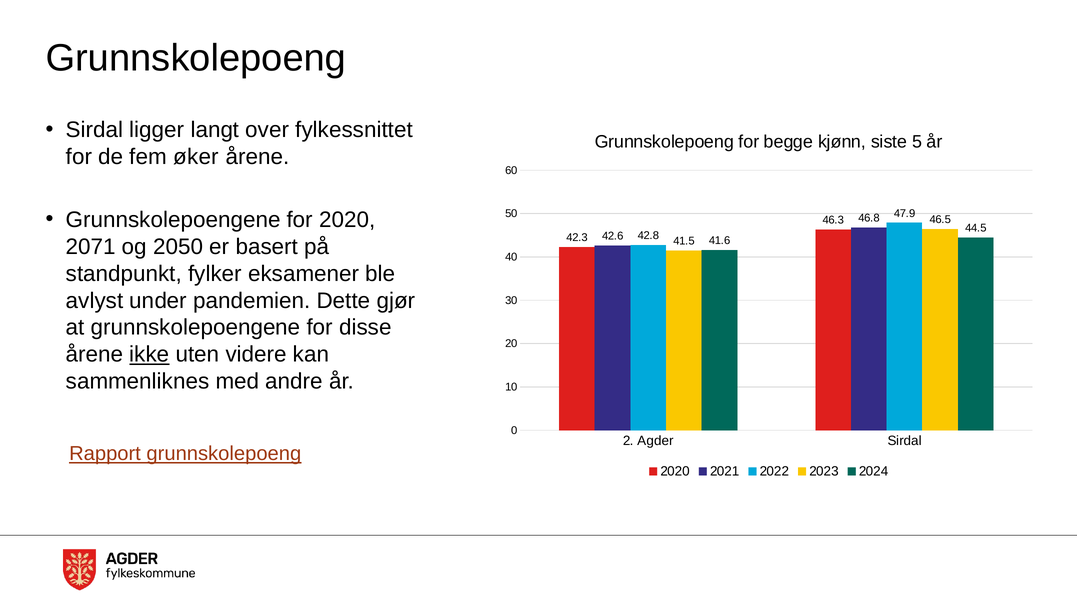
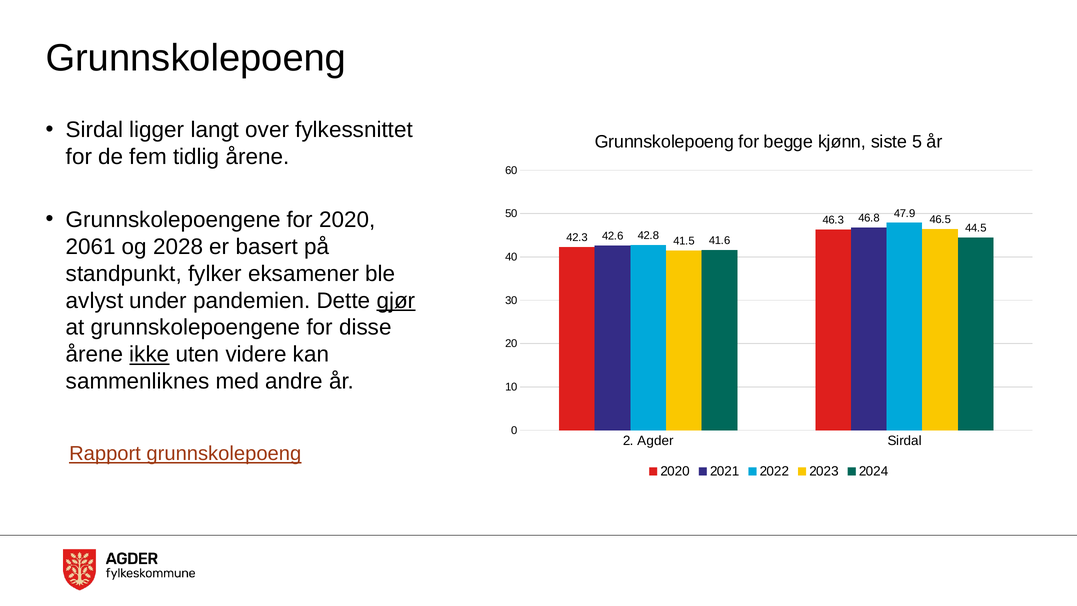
øker: øker -> tidlig
2071: 2071 -> 2061
2050: 2050 -> 2028
gjør underline: none -> present
